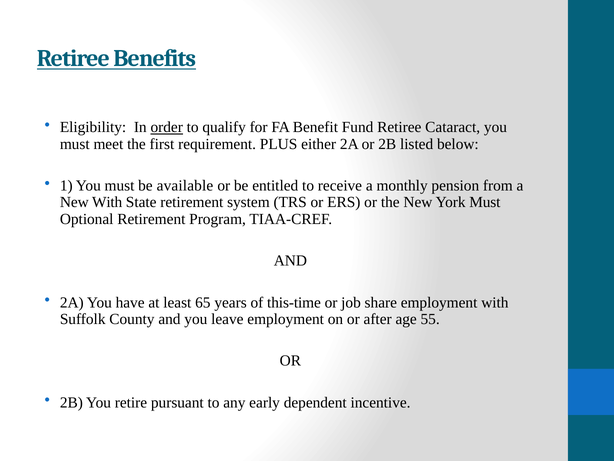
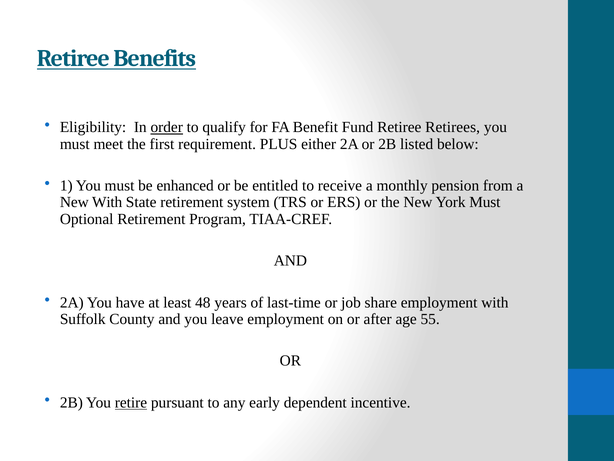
Cataract: Cataract -> Retirees
available: available -> enhanced
65: 65 -> 48
this-time: this-time -> last-time
retire underline: none -> present
